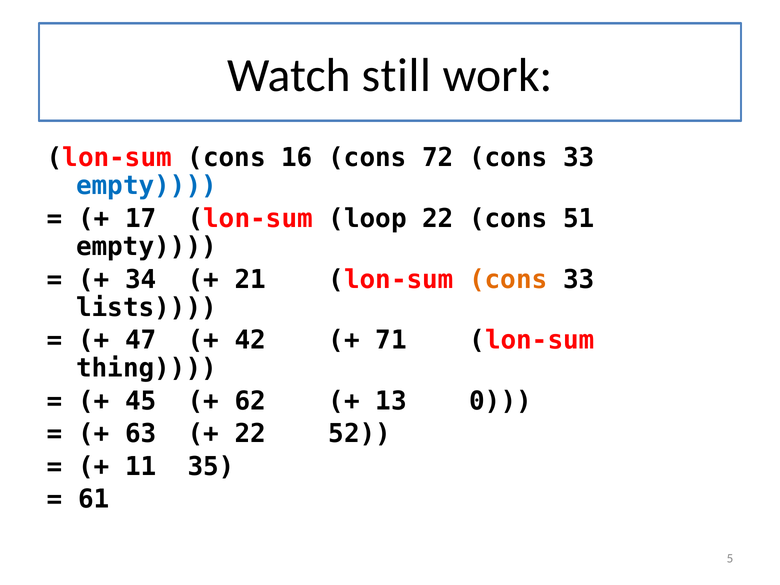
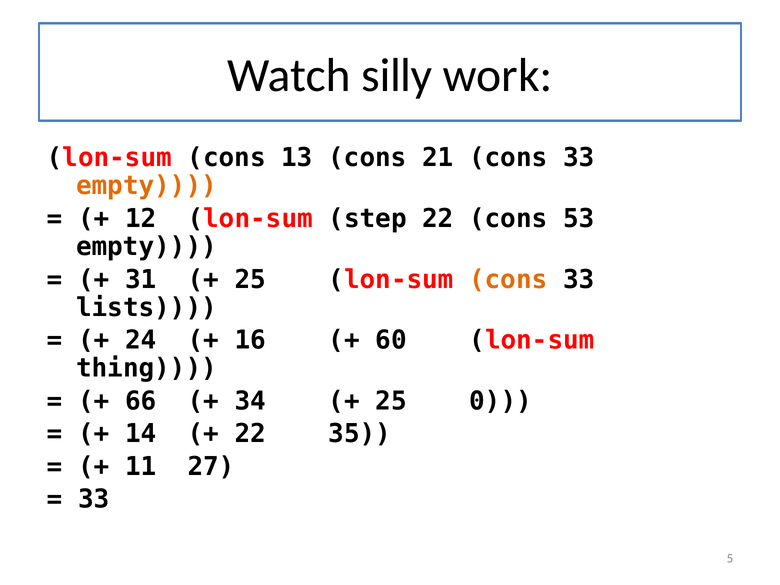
still: still -> silly
16: 16 -> 13
72: 72 -> 21
empty at (146, 186) colour: blue -> orange
17: 17 -> 12
loop: loop -> step
51: 51 -> 53
34: 34 -> 31
21 at (250, 279): 21 -> 25
47: 47 -> 24
42: 42 -> 16
71: 71 -> 60
45: 45 -> 66
62: 62 -> 34
13 at (391, 401): 13 -> 25
63: 63 -> 14
52: 52 -> 35
35: 35 -> 27
61 at (94, 499): 61 -> 33
